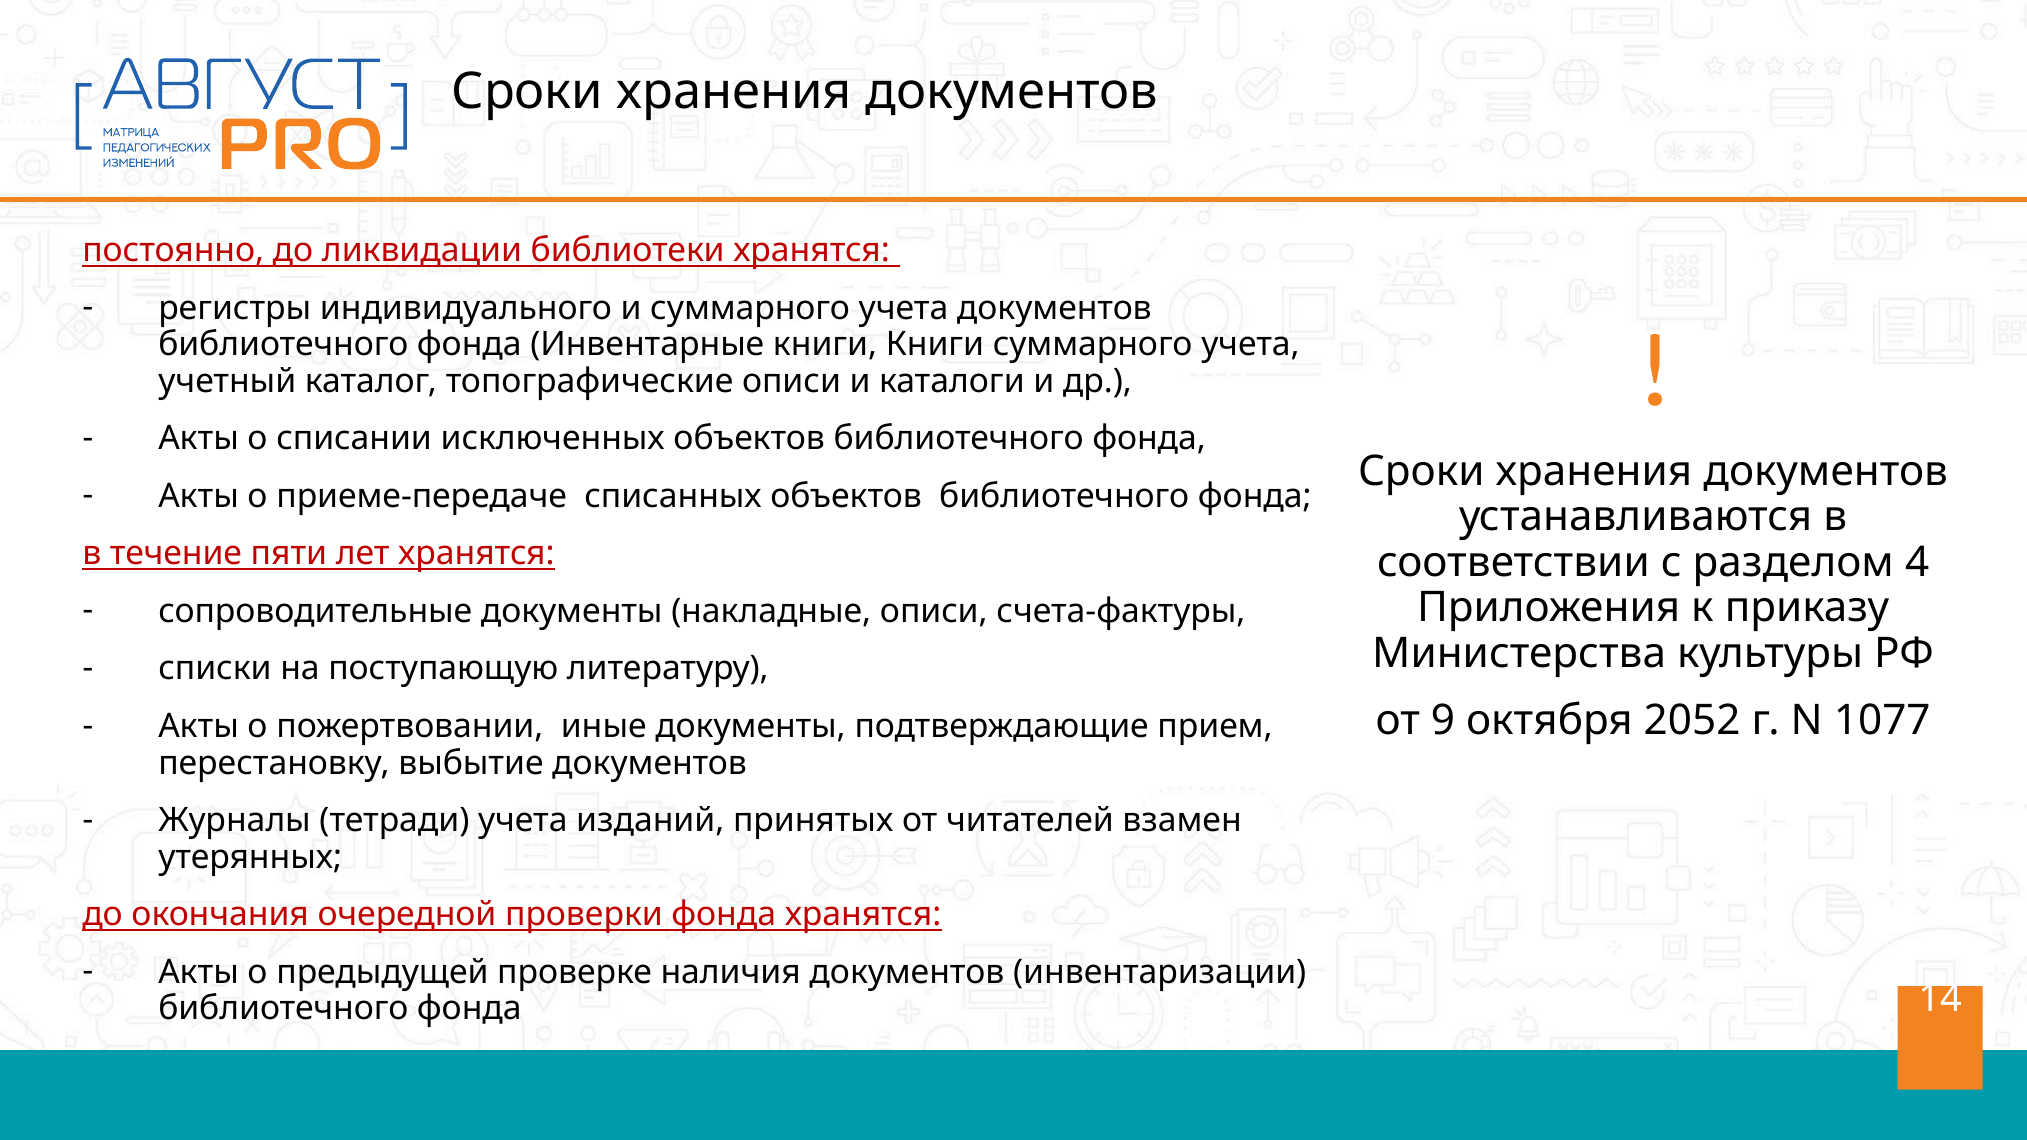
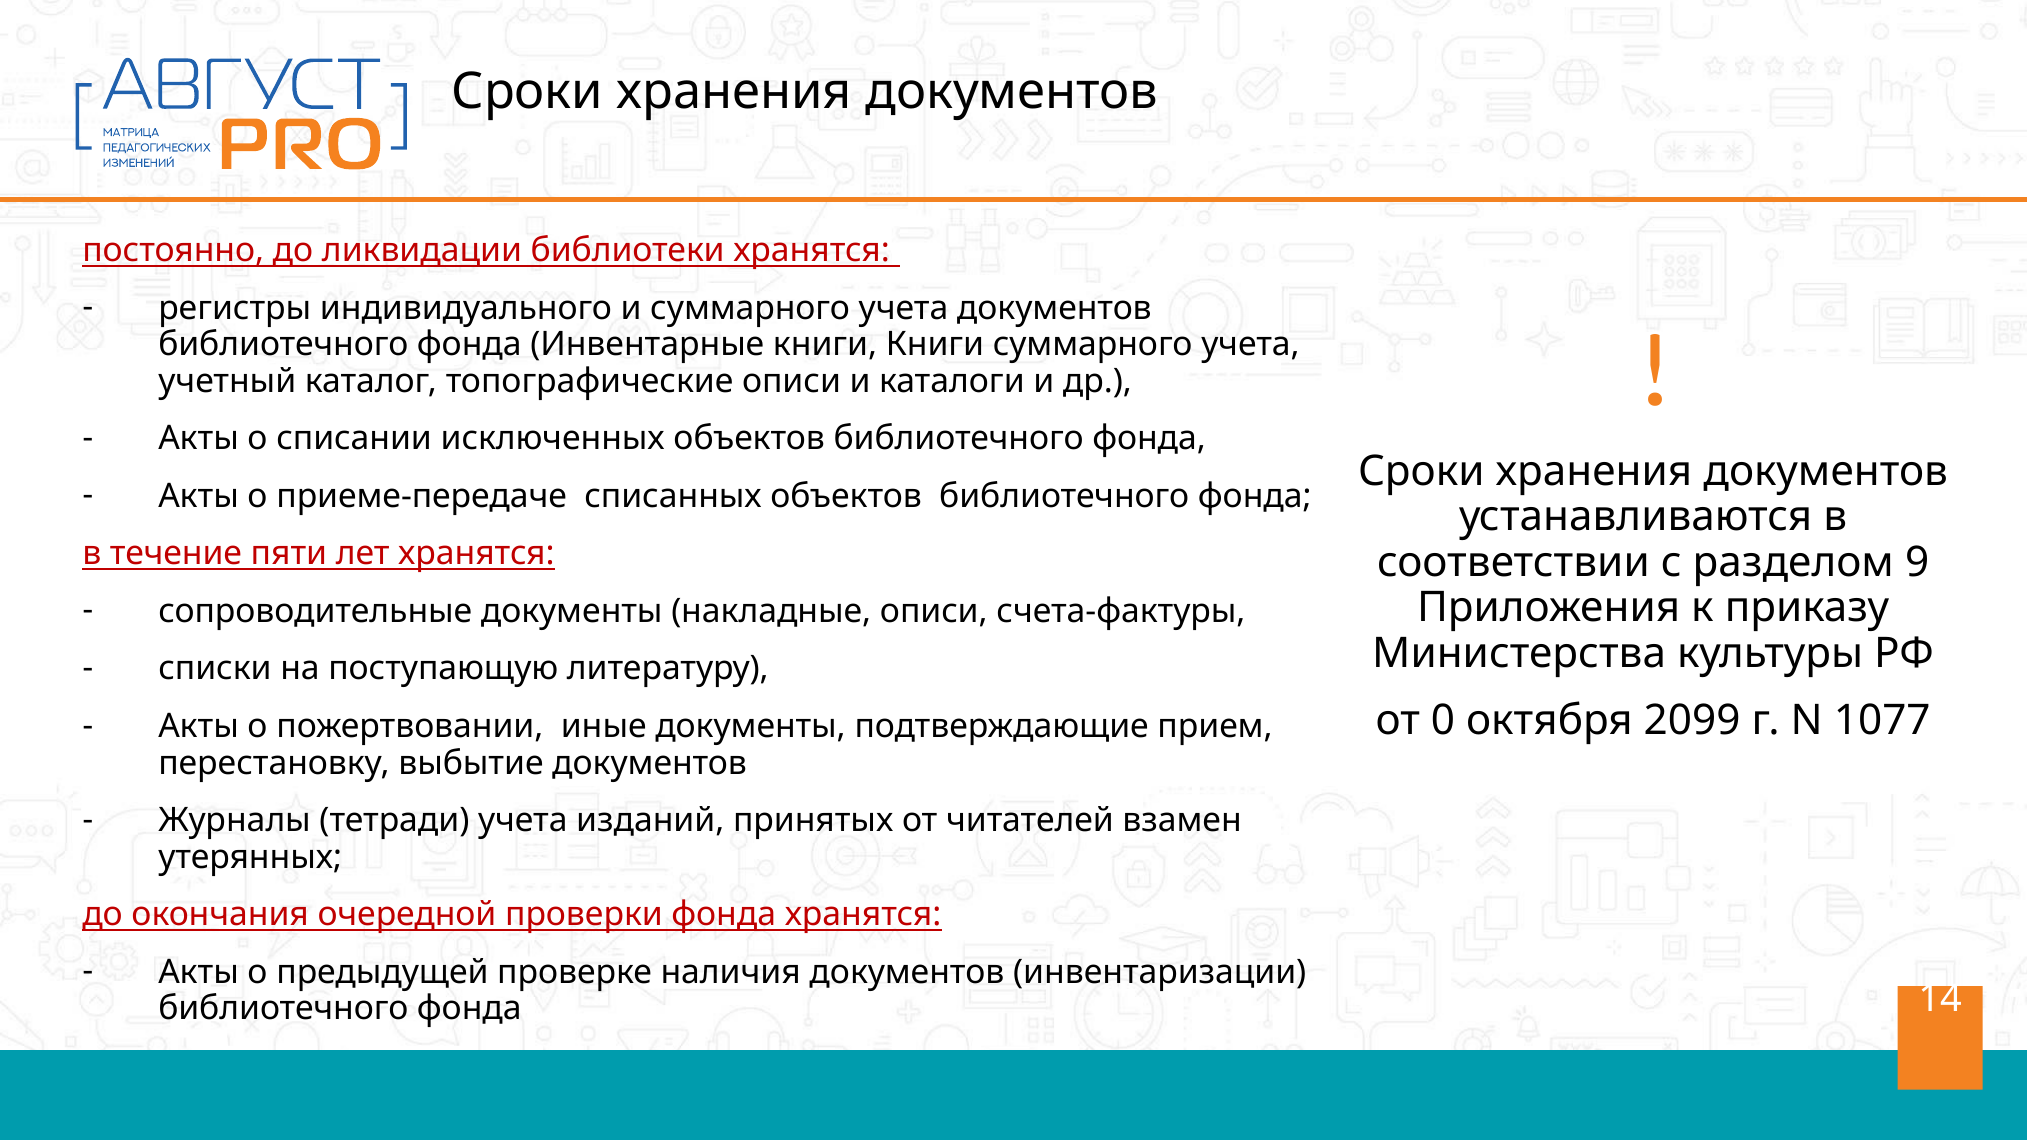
4: 4 -> 9
9: 9 -> 0
2052: 2052 -> 2099
